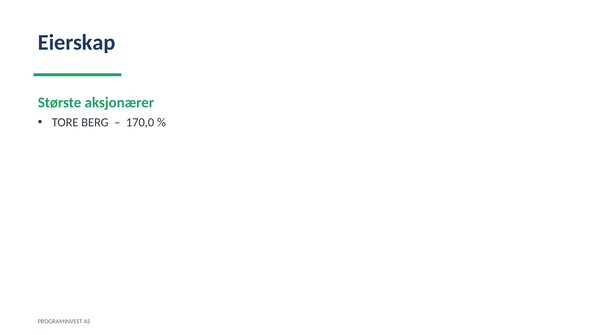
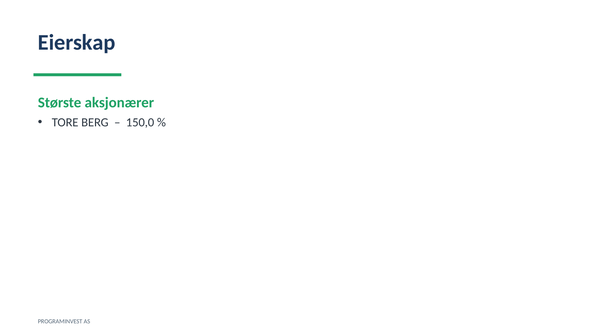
170,0: 170,0 -> 150,0
